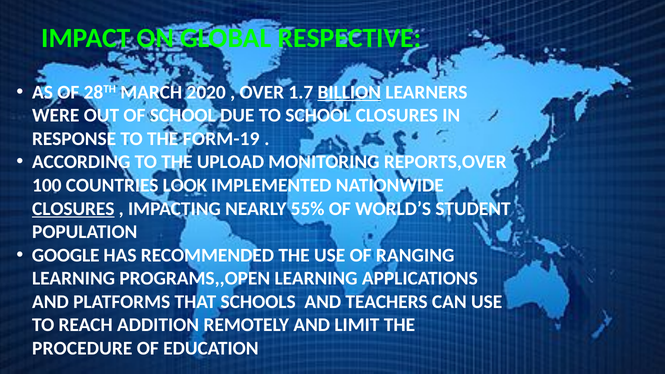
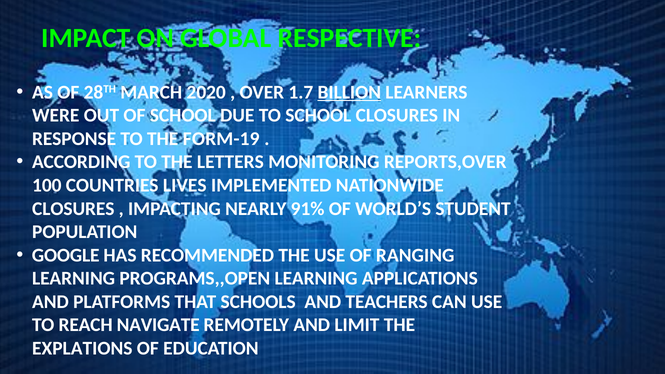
UPLOAD: UPLOAD -> LETTERS
LOOK: LOOK -> LIVES
CLOSURES at (73, 209) underline: present -> none
55%: 55% -> 91%
ADDITION: ADDITION -> NAVIGATE
PROCEDURE: PROCEDURE -> EXPLATIONS
